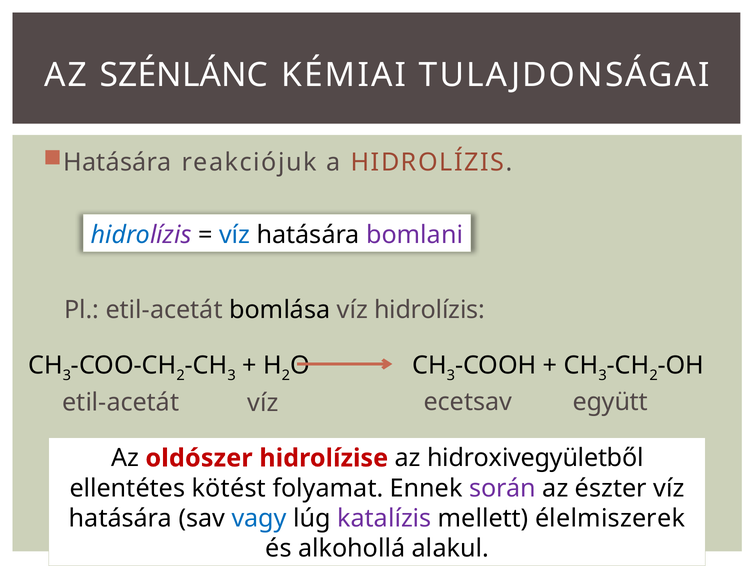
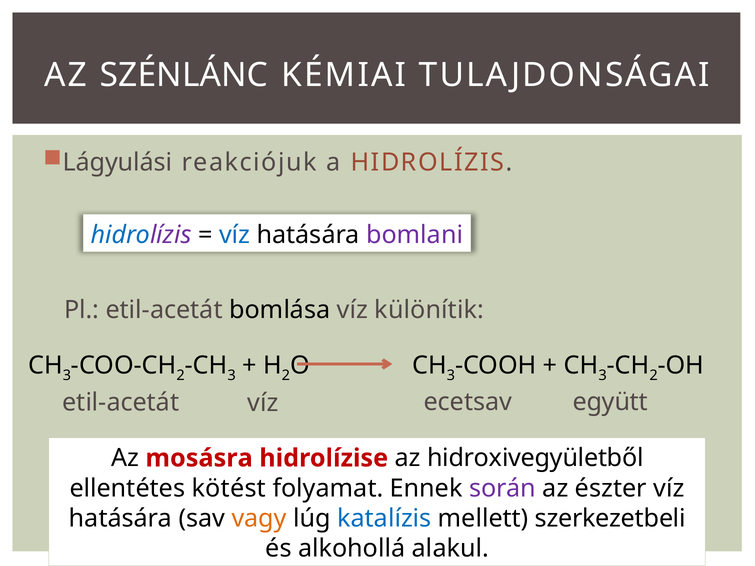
Hatására at (117, 163): Hatására -> Lágyulási
víz hidrolízis: hidrolízis -> különítik
oldószer: oldószer -> mosásra
vagy colour: blue -> orange
katalízis colour: purple -> blue
élelmiszerek: élelmiszerek -> szerkezetbeli
